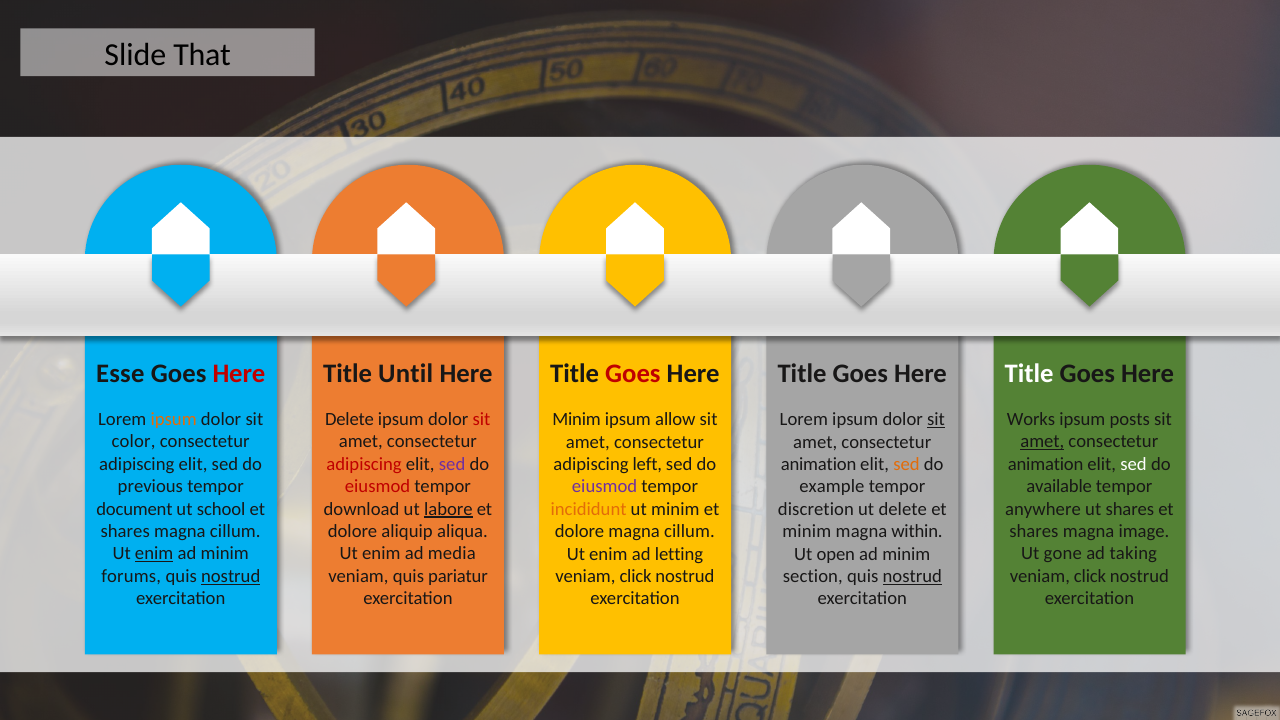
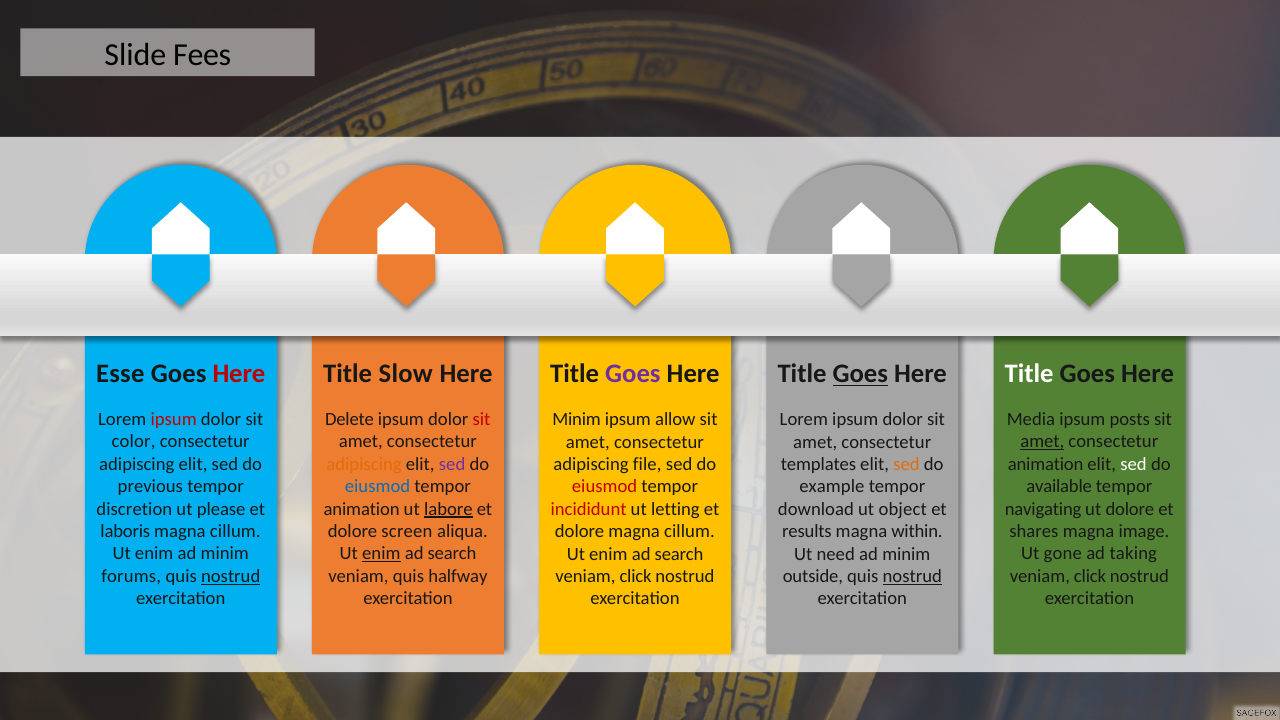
That: That -> Fees
Until: Until -> Slow
Goes at (860, 374) underline: none -> present
Goes at (633, 374) colour: red -> purple
ipsum at (174, 419) colour: orange -> red
Works: Works -> Media
sit at (936, 419) underline: present -> none
adipiscing at (364, 464) colour: red -> orange
left: left -> file
animation at (819, 464): animation -> templates
eiusmod at (378, 487) colour: red -> blue
eiusmod at (605, 487) colour: purple -> red
document: document -> discretion
school: school -> please
download at (362, 509): download -> animation
anywhere: anywhere -> navigating
ut shares: shares -> dolore
discretion: discretion -> download
ut delete: delete -> object
incididunt colour: orange -> red
ut minim: minim -> letting
shares at (125, 531): shares -> laboris
aliquip: aliquip -> screen
minim at (807, 532): minim -> results
enim at (154, 554) underline: present -> none
enim at (381, 554) underline: none -> present
media at (452, 554): media -> search
open: open -> need
letting at (679, 554): letting -> search
pariatur: pariatur -> halfway
section: section -> outside
